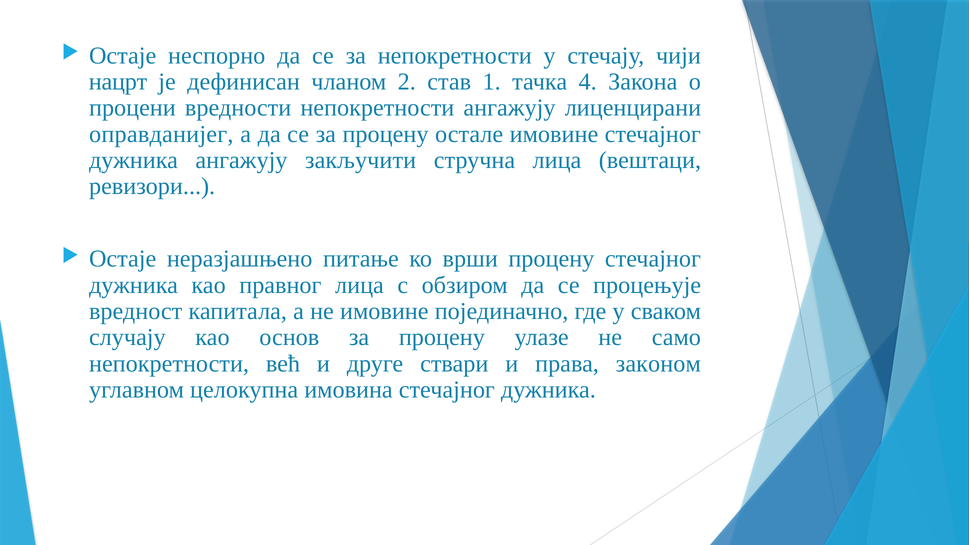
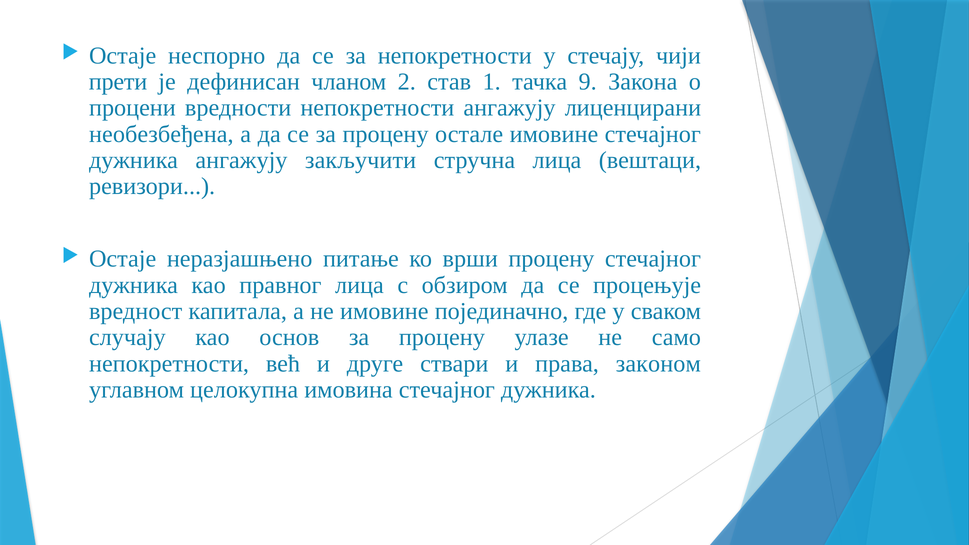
нацрт: нацрт -> прети
4: 4 -> 9
оправданијег: оправданијег -> необезбеђена
